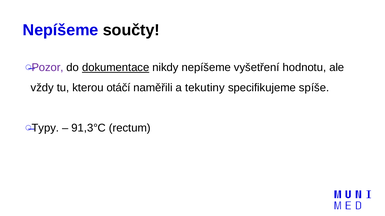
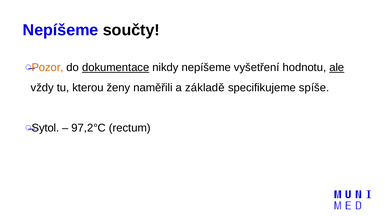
Pozor colour: purple -> orange
ale underline: none -> present
otáčí: otáčí -> ženy
tekutiny: tekutiny -> základě
Typy: Typy -> Sytol
91,3°C: 91,3°C -> 97,2°C
